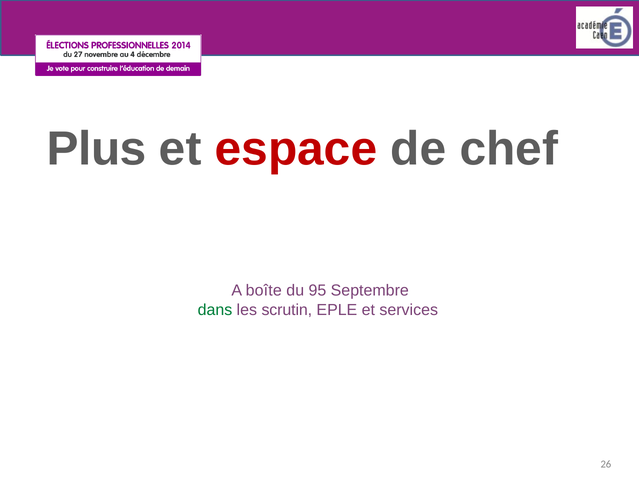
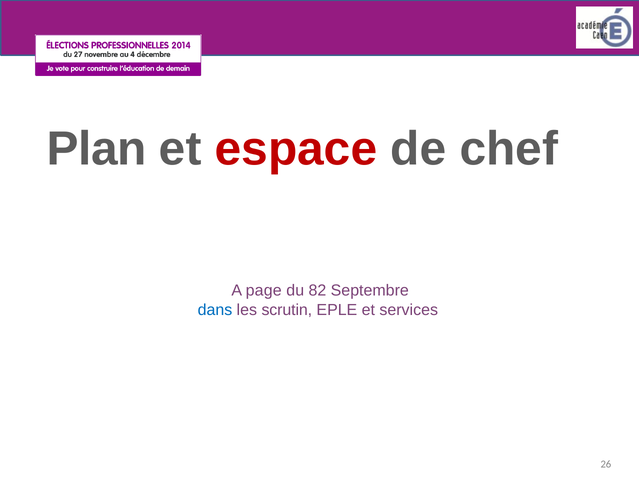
Plus: Plus -> Plan
boîte: boîte -> page
95: 95 -> 82
dans colour: green -> blue
